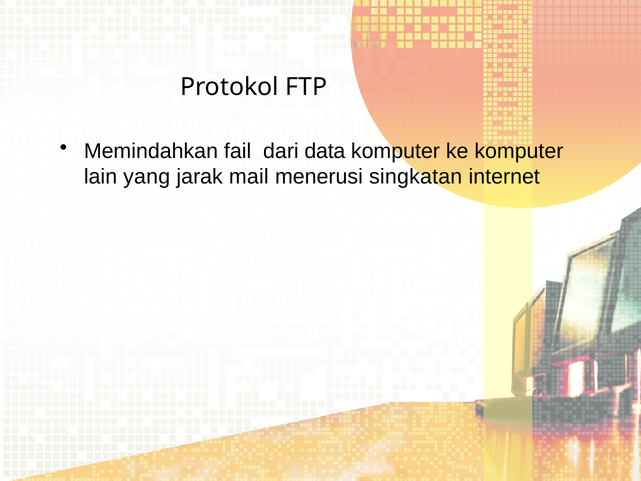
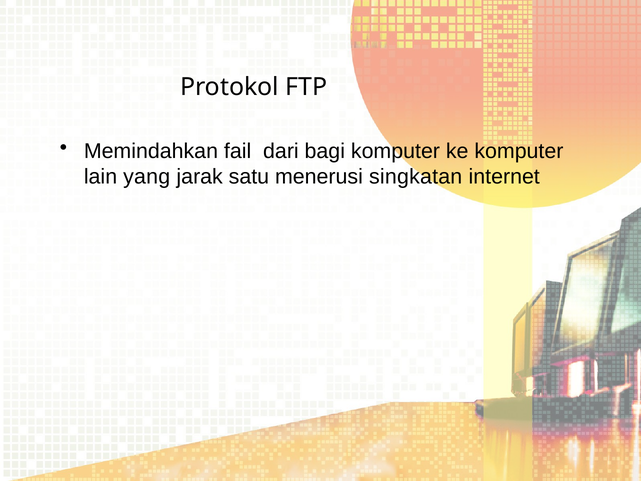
data: data -> bagi
mail: mail -> satu
